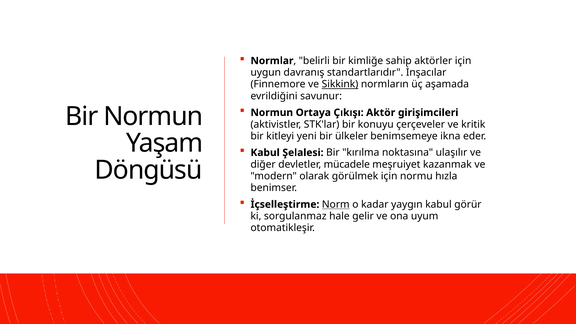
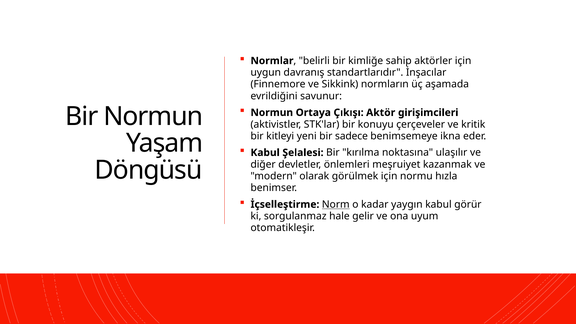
Sikkink underline: present -> none
ülkeler: ülkeler -> sadece
mücadele: mücadele -> önlemleri
